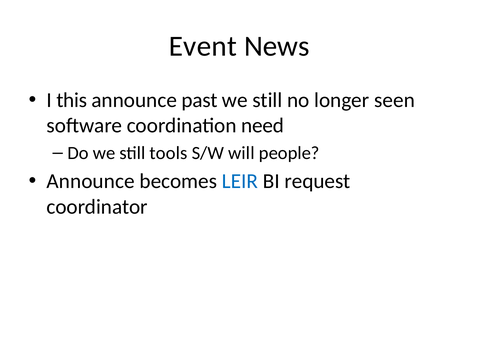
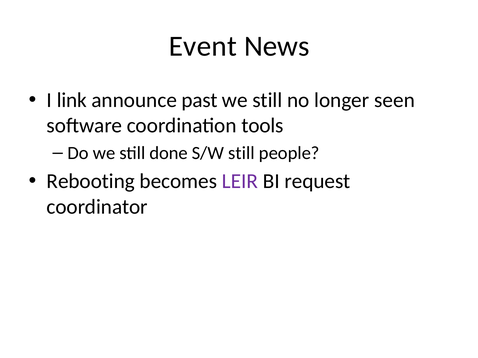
this: this -> link
need: need -> tools
tools: tools -> done
S/W will: will -> still
Announce at (91, 182): Announce -> Rebooting
LEIR colour: blue -> purple
